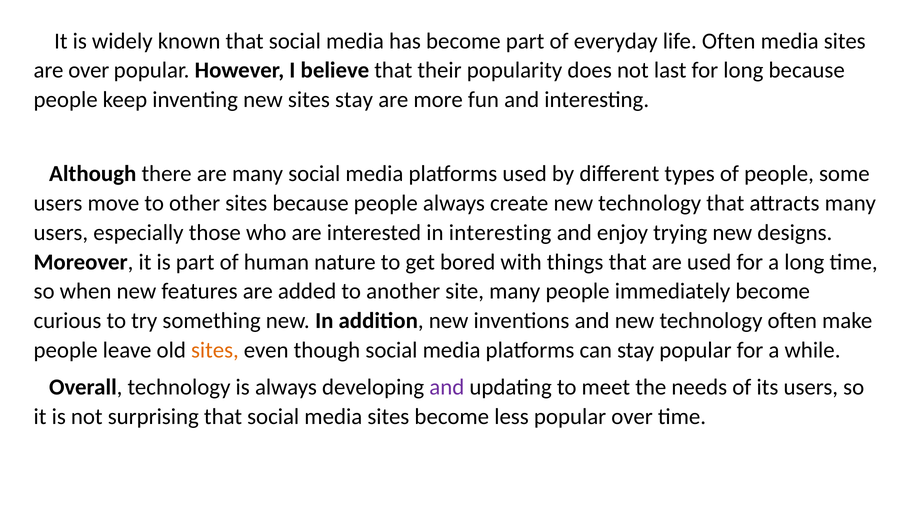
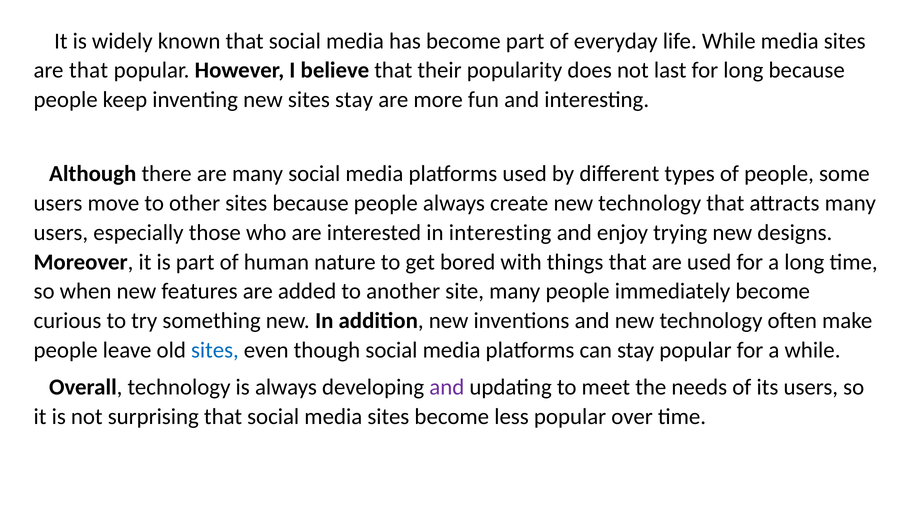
life Often: Often -> While
are over: over -> that
sites at (215, 350) colour: orange -> blue
